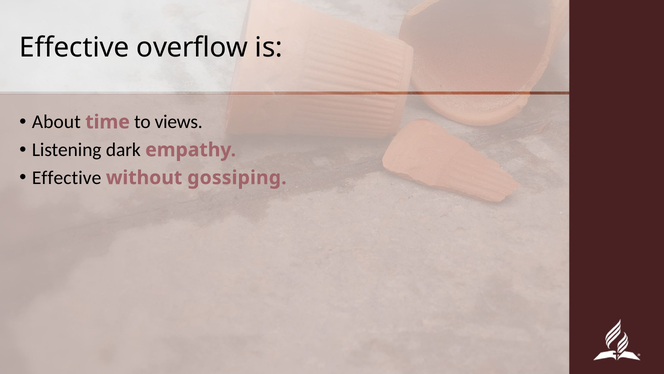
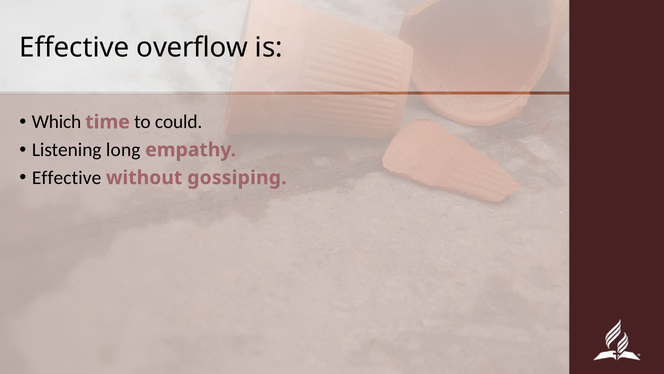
About: About -> Which
views: views -> could
dark: dark -> long
